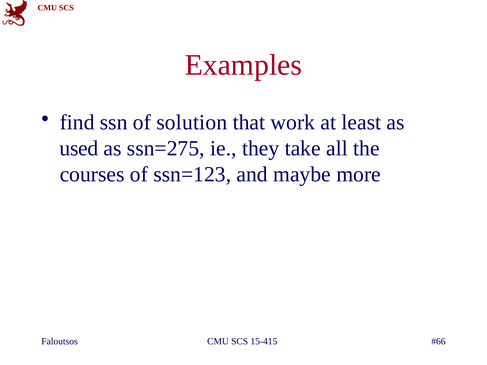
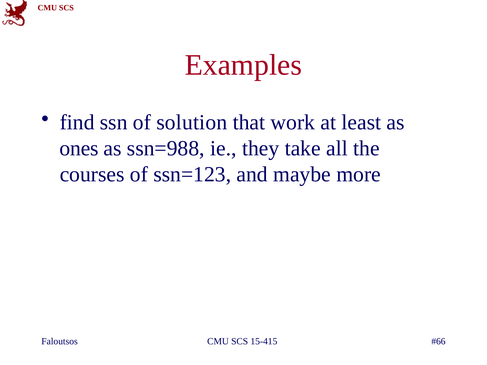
used: used -> ones
ssn=275: ssn=275 -> ssn=988
